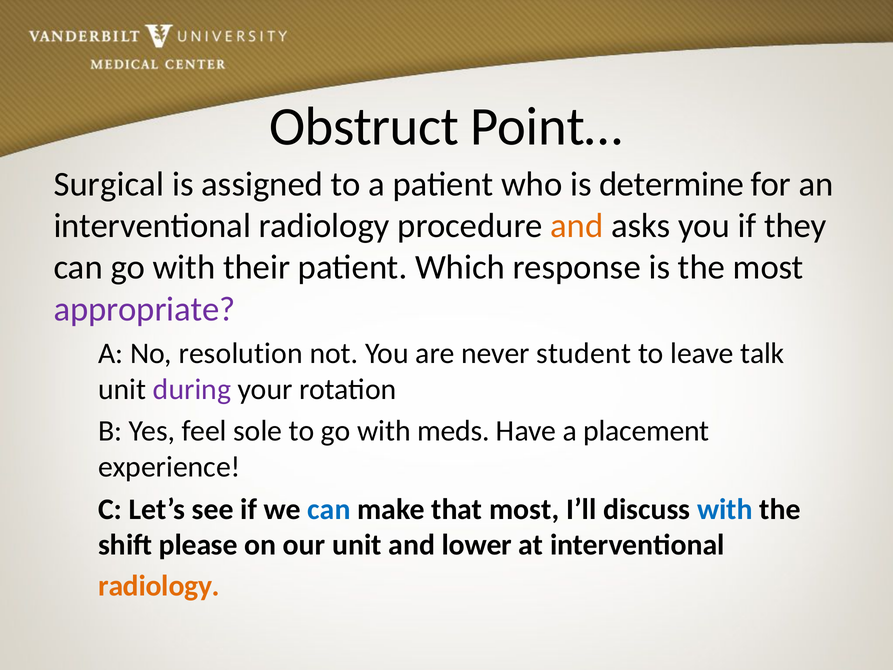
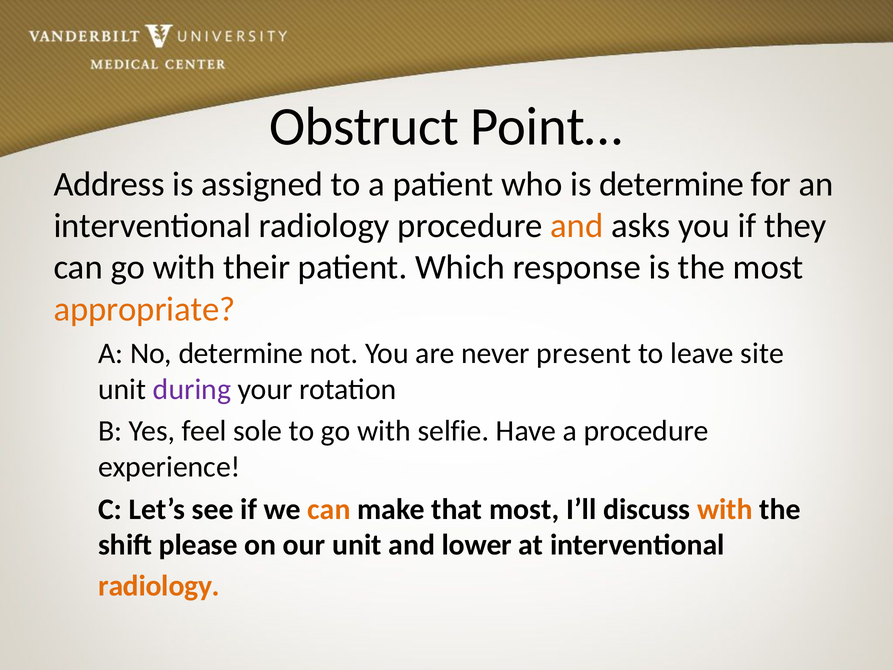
Surgical: Surgical -> Address
appropriate colour: purple -> orange
No resolution: resolution -> determine
student: student -> present
talk: talk -> site
meds: meds -> selfie
a placement: placement -> procedure
can at (329, 509) colour: blue -> orange
with at (725, 509) colour: blue -> orange
